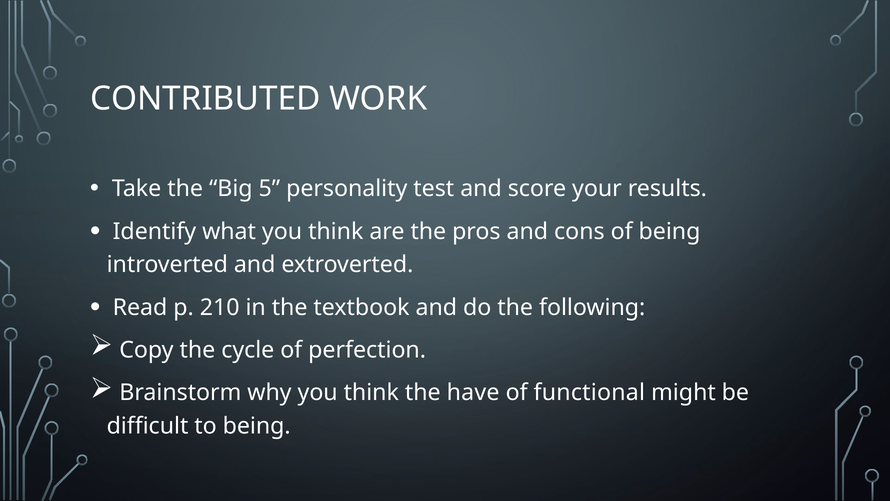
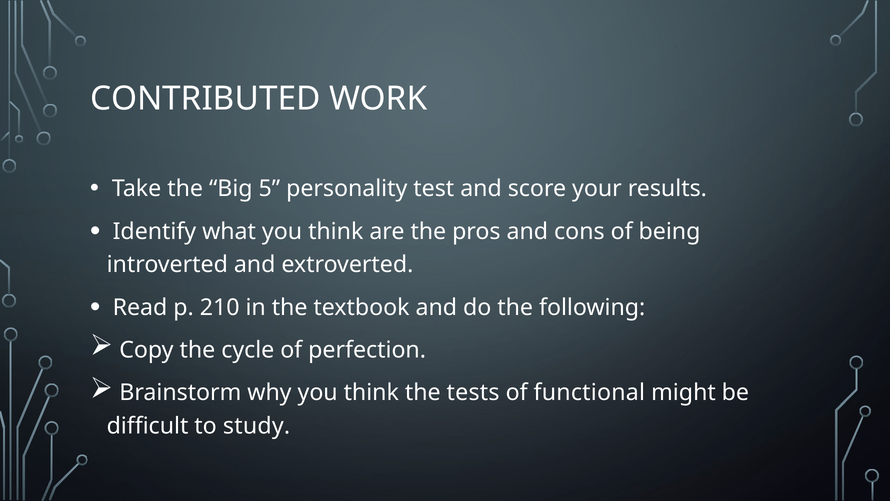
have: have -> tests
to being: being -> study
